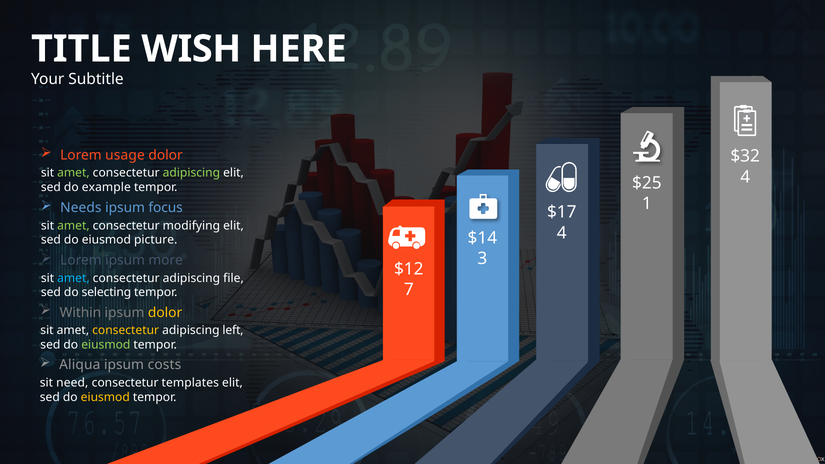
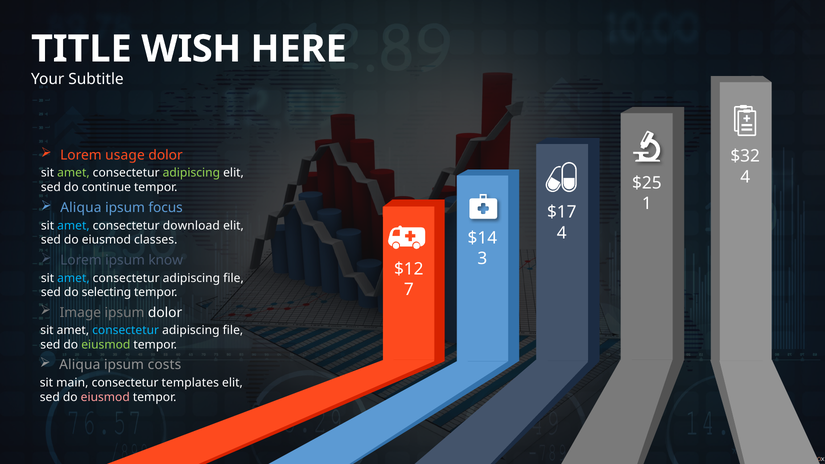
example: example -> continue
Needs at (81, 208): Needs -> Aliqua
amet at (73, 226) colour: light green -> light blue
modifying: modifying -> download
picture: picture -> classes
more: more -> know
Within: Within -> Image
dolor at (165, 313) colour: yellow -> white
consectetur at (126, 330) colour: yellow -> light blue
left at (233, 330): left -> file
need: need -> main
eiusmod at (105, 397) colour: yellow -> pink
